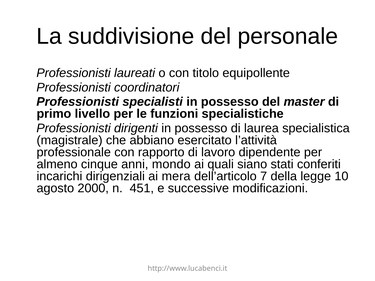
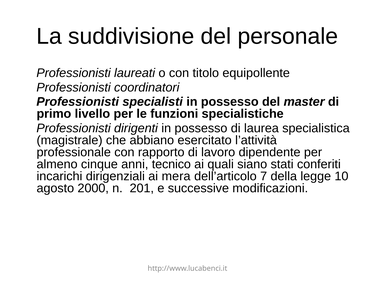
mondo: mondo -> tecnico
451: 451 -> 201
